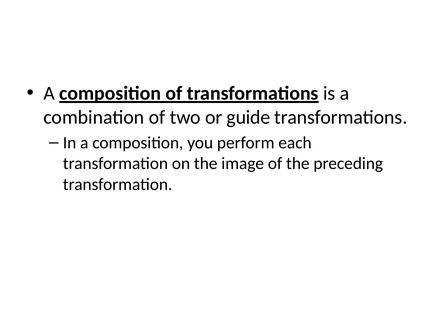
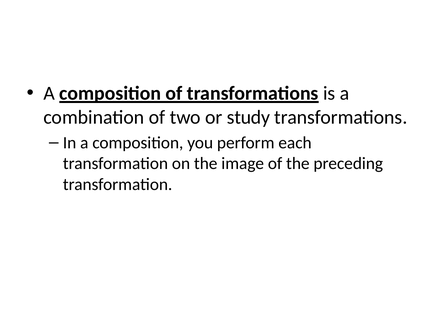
guide: guide -> study
